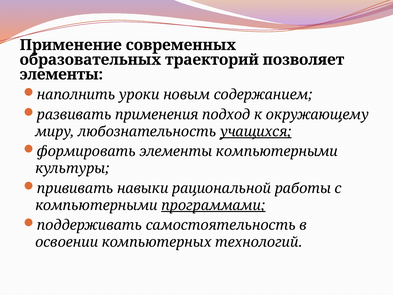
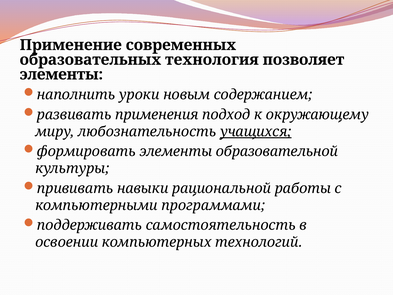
траекторий: траекторий -> технология
элементы компьютерными: компьютерными -> образовательной
программами underline: present -> none
